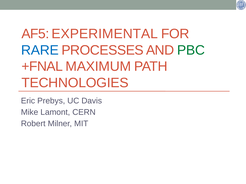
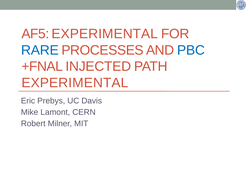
PBC colour: green -> blue
MAXIMUM: MAXIMUM -> INJECTED
TECHNOLOGIES at (75, 83): TECHNOLOGIES -> EXPERIMENTAL
